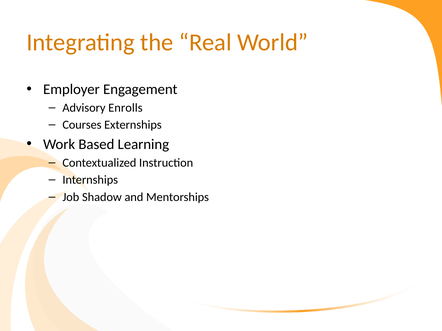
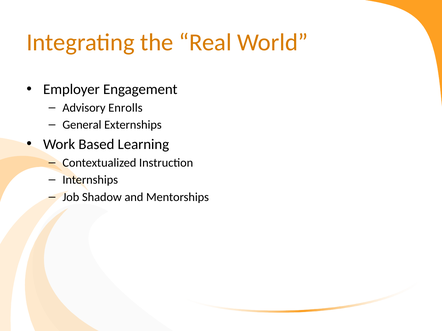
Courses: Courses -> General
